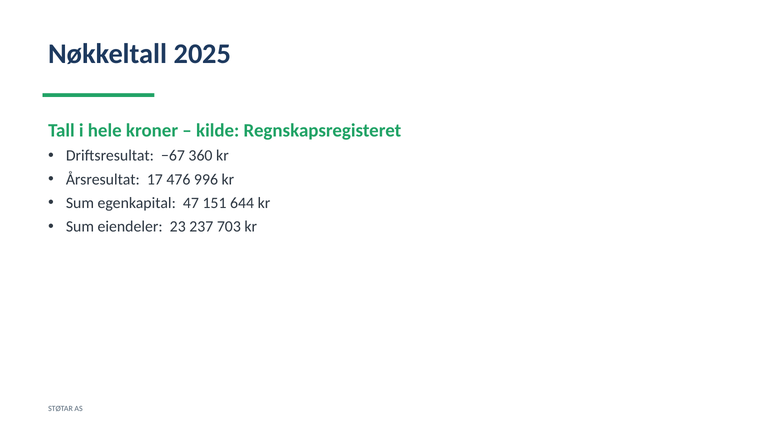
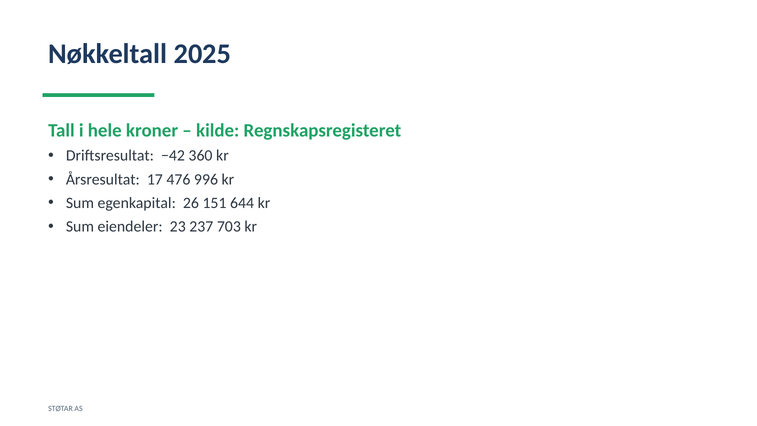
−67: −67 -> −42
47: 47 -> 26
